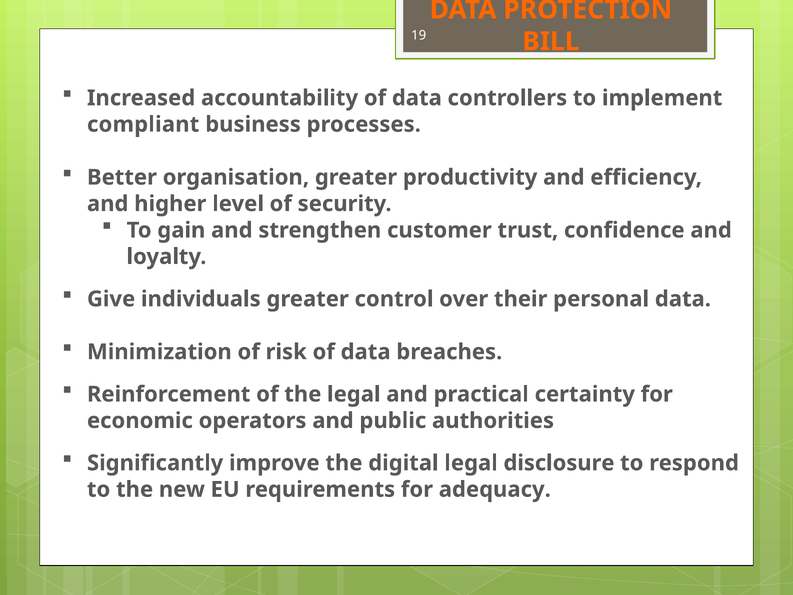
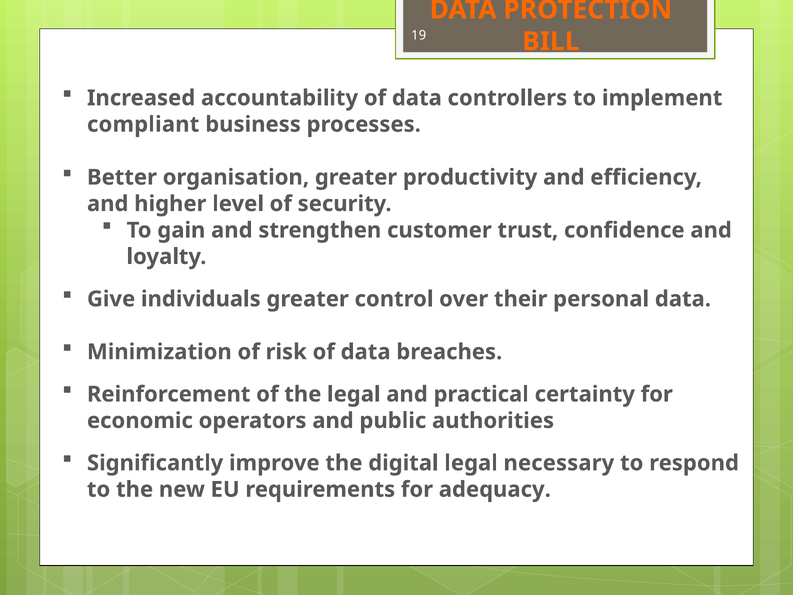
disclosure: disclosure -> necessary
